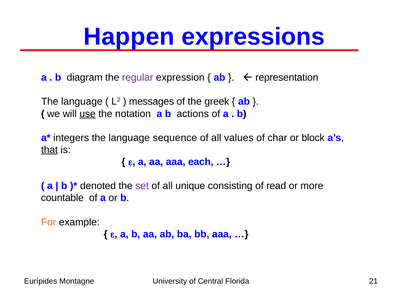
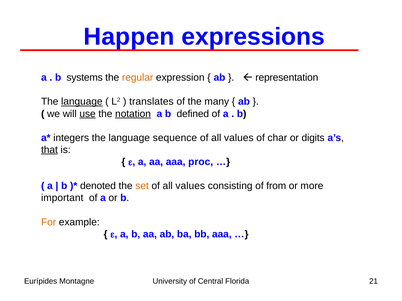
diagram: diagram -> systems
regular colour: purple -> orange
language at (82, 102) underline: none -> present
messages: messages -> translates
greek: greek -> many
notation underline: none -> present
actions: actions -> defined
block: block -> digits
each: each -> proc
set colour: purple -> orange
unique at (190, 186): unique -> values
read: read -> from
countable: countable -> important
